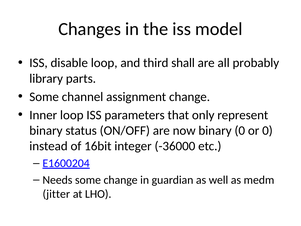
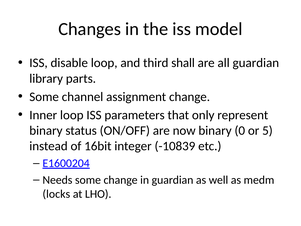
all probably: probably -> guardian
or 0: 0 -> 5
-36000: -36000 -> -10839
jitter: jitter -> locks
